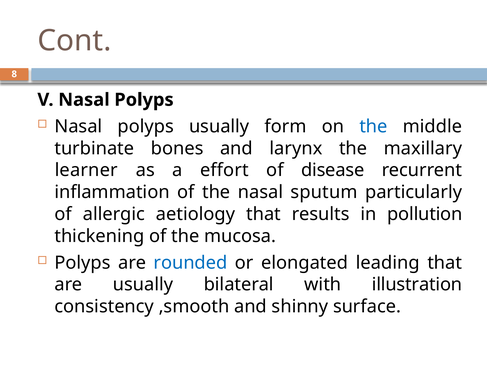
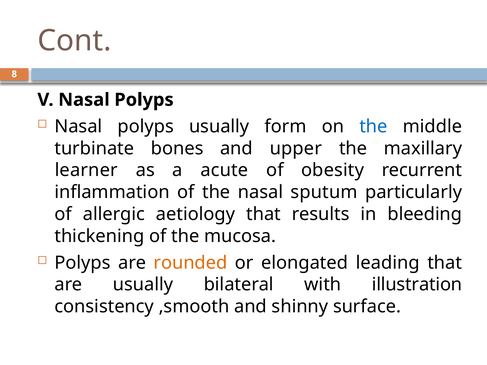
larynx: larynx -> upper
effort: effort -> acute
disease: disease -> obesity
pollution: pollution -> bleeding
rounded colour: blue -> orange
